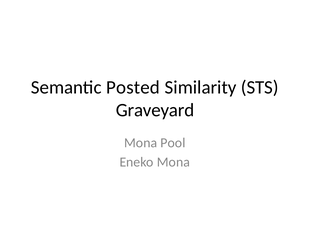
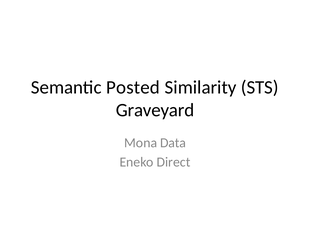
Pool: Pool -> Data
Eneko Mona: Mona -> Direct
